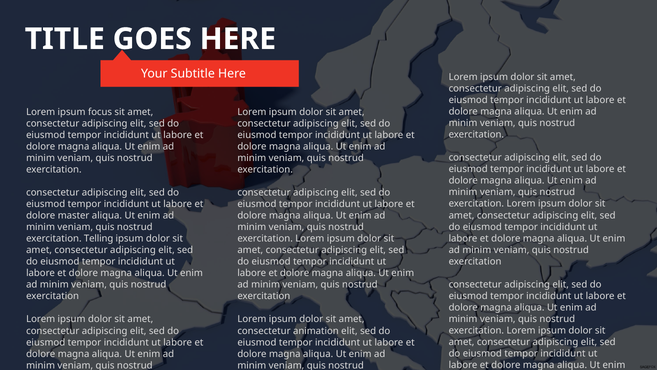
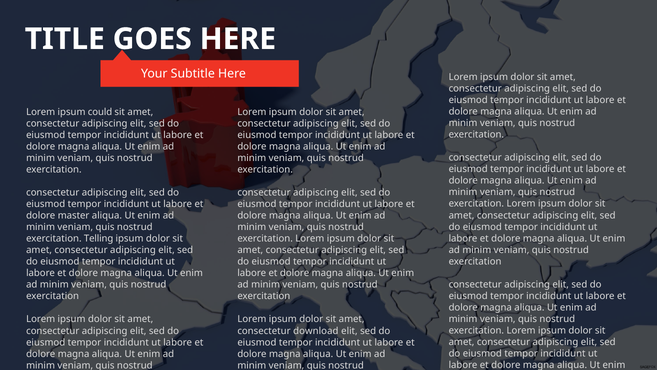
focus: focus -> could
animation: animation -> download
